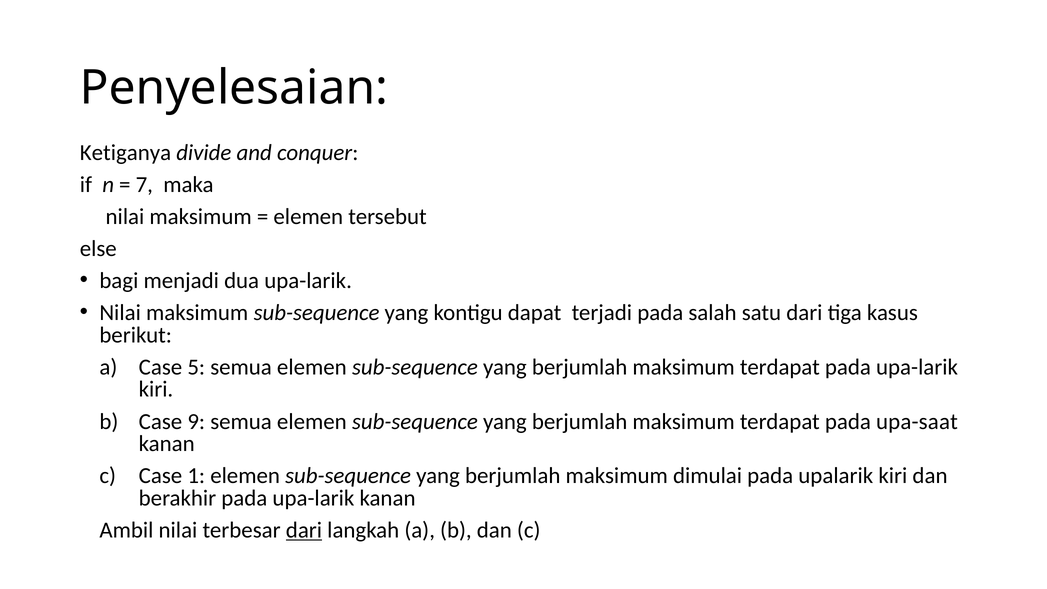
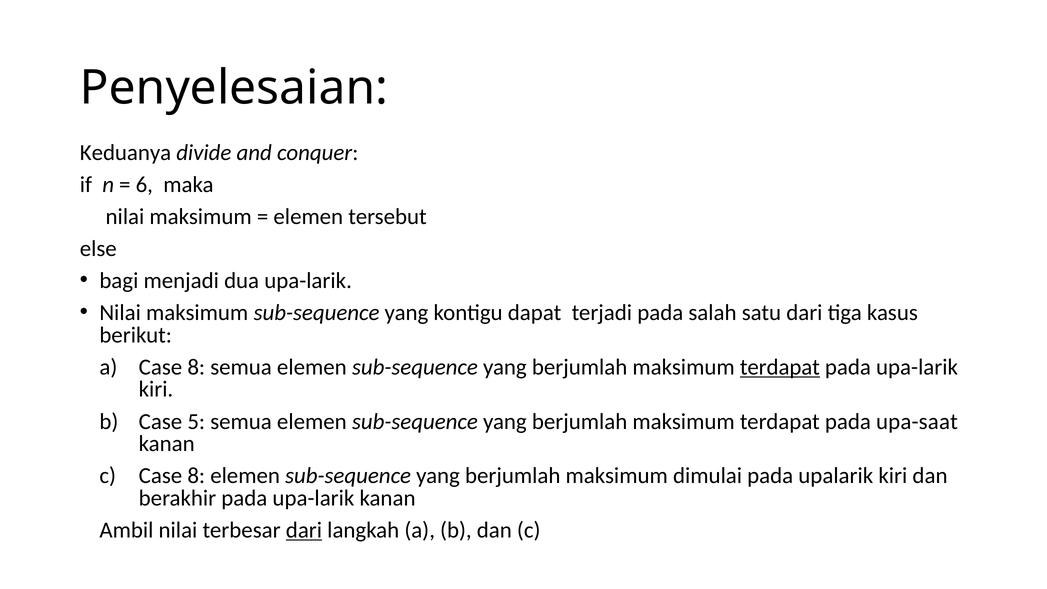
Ketiganya: Ketiganya -> Keduanya
7: 7 -> 6
a Case 5: 5 -> 8
terdapat at (780, 367) underline: none -> present
9: 9 -> 5
c Case 1: 1 -> 8
